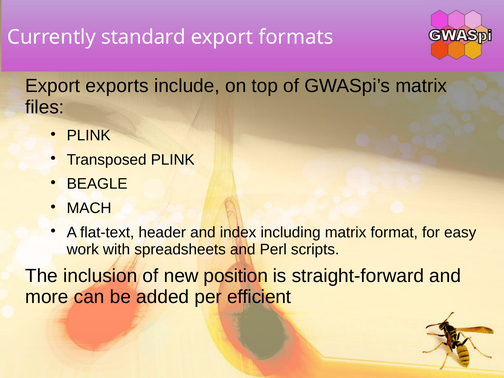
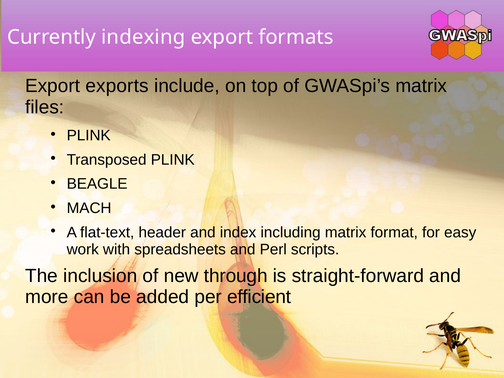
standard: standard -> indexing
position: position -> through
